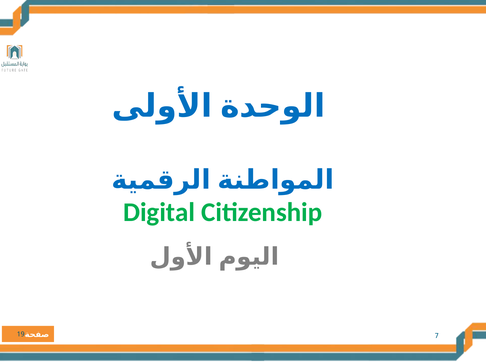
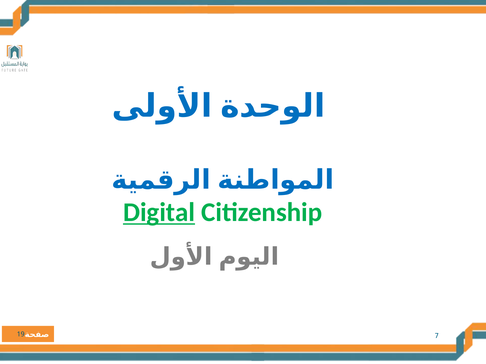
Digital underline: none -> present
